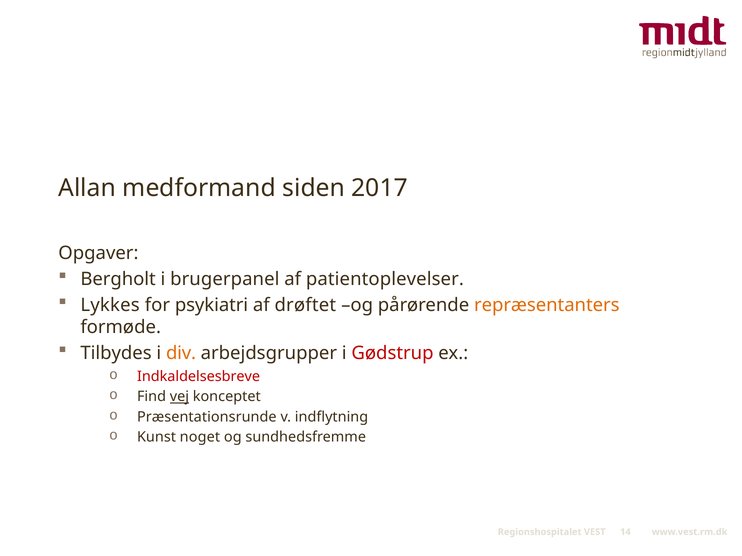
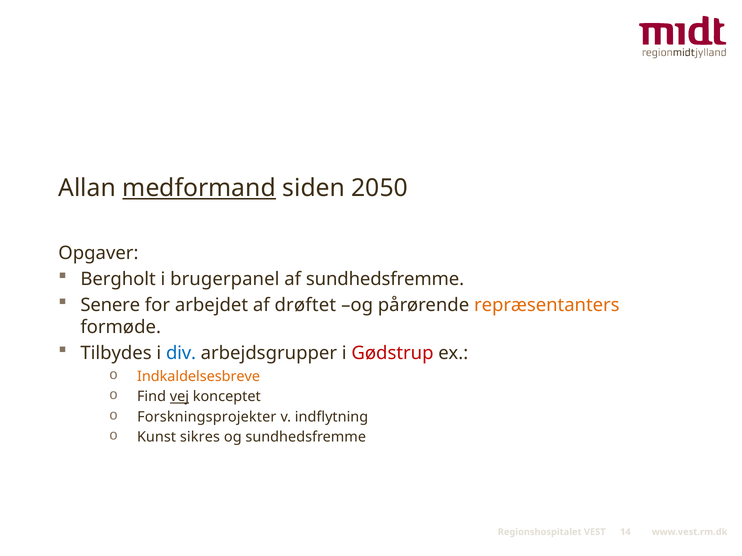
medformand underline: none -> present
2017: 2017 -> 2050
af patientoplevelser: patientoplevelser -> sundhedsfremme
Lykkes: Lykkes -> Senere
psykiatri: psykiatri -> arbejdet
div colour: orange -> blue
Indkaldelsesbreve colour: red -> orange
Præsentationsrunde: Præsentationsrunde -> Forskningsprojekter
noget: noget -> sikres
